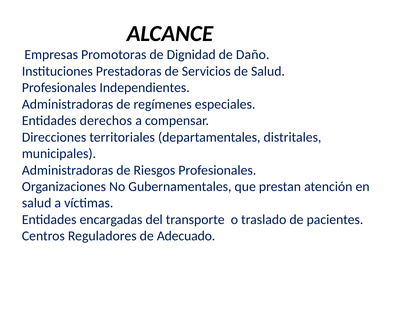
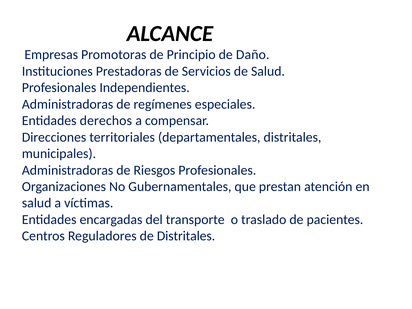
Dignidad: Dignidad -> Principio
de Adecuado: Adecuado -> Distritales
